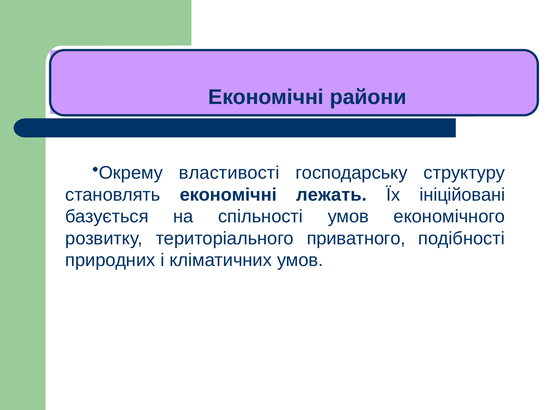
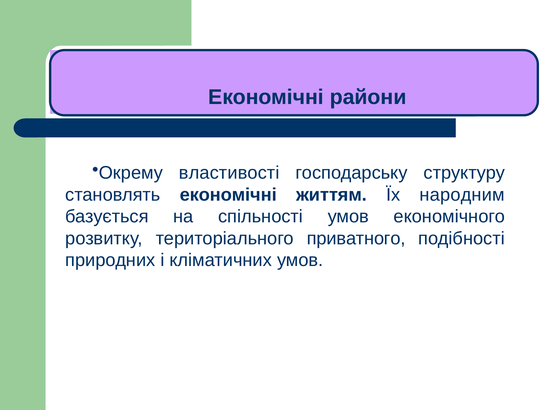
лежать: лежать -> життям
ініційовані: ініційовані -> народним
